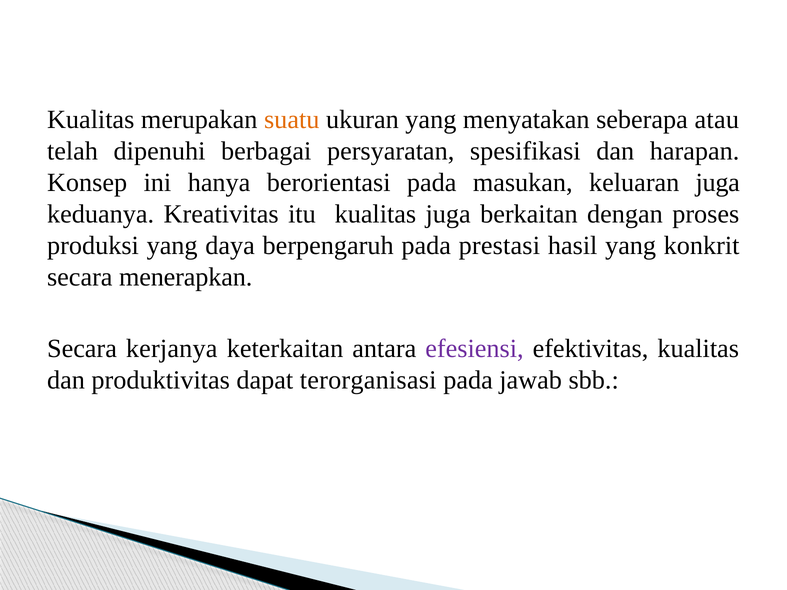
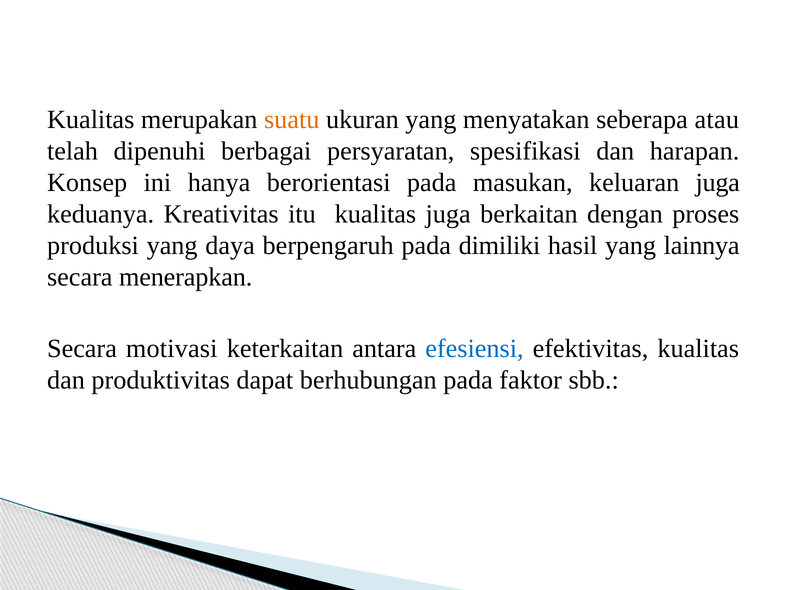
prestasi: prestasi -> dimiliki
konkrit: konkrit -> lainnya
kerjanya: kerjanya -> motivasi
efesiensi colour: purple -> blue
terorganisasi: terorganisasi -> berhubungan
jawab: jawab -> faktor
